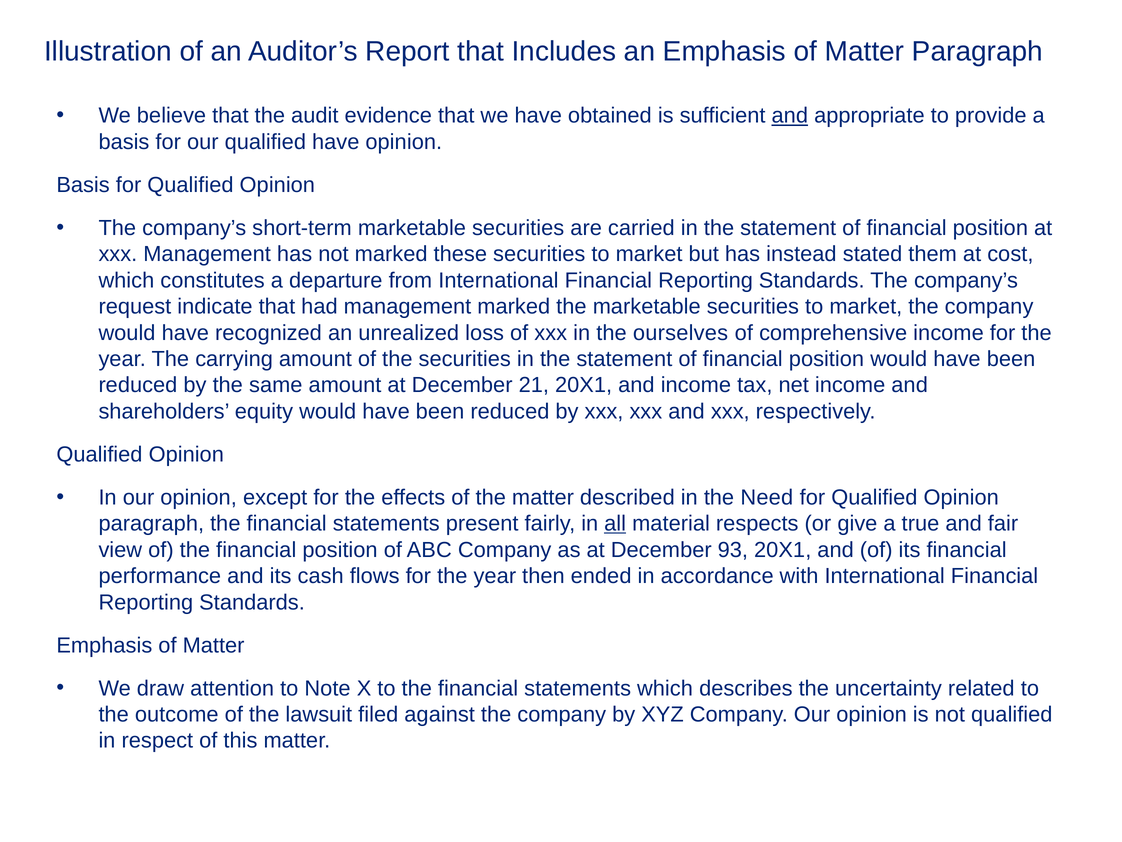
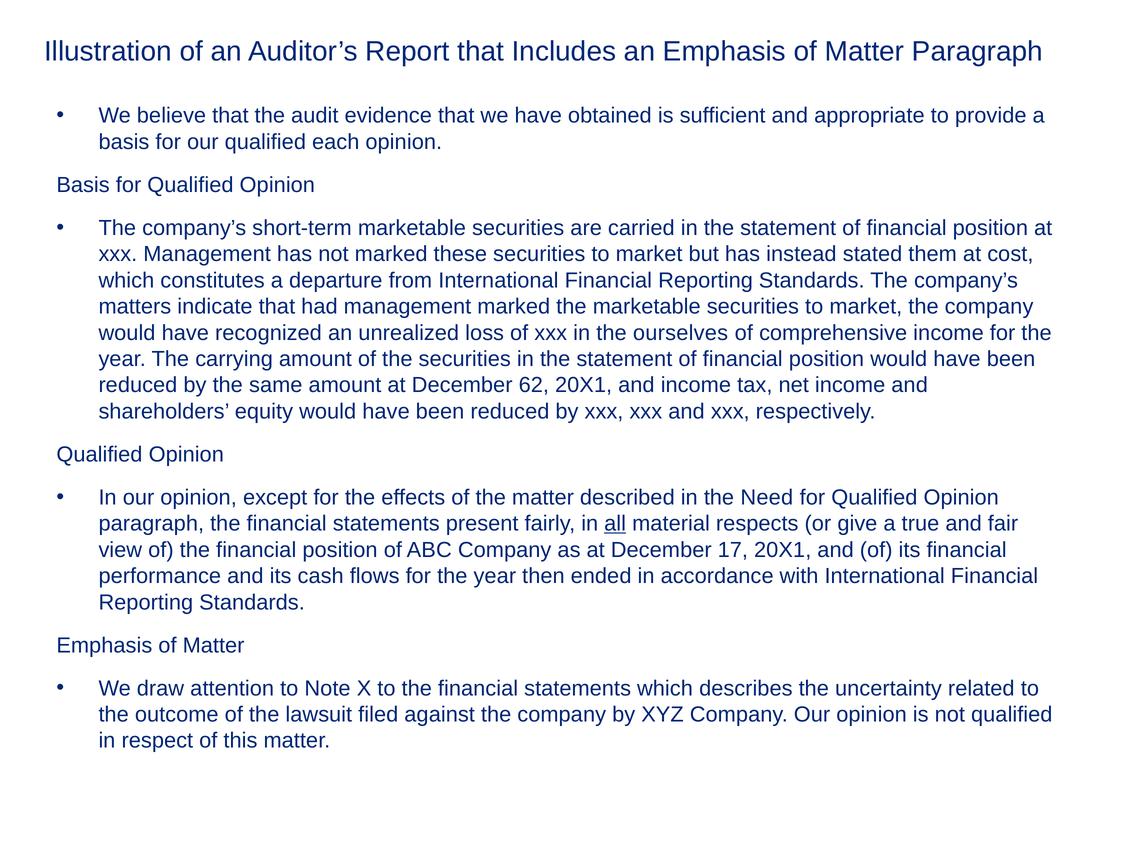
and at (790, 116) underline: present -> none
qualified have: have -> each
request: request -> matters
21: 21 -> 62
93: 93 -> 17
